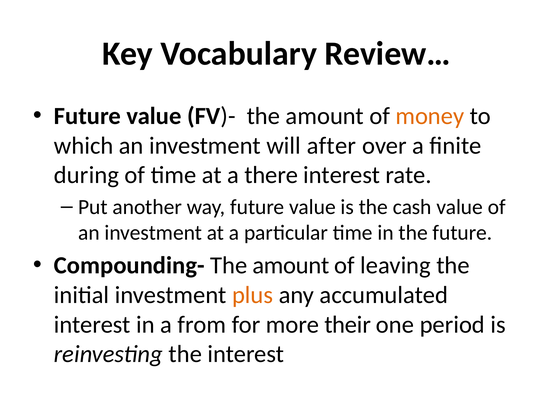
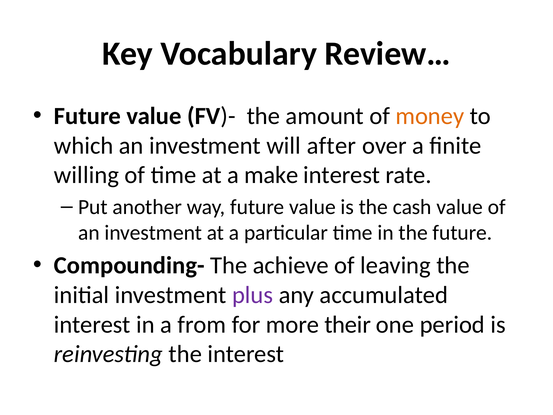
during: during -> willing
there: there -> make
Compounding- The amount: amount -> achieve
plus colour: orange -> purple
